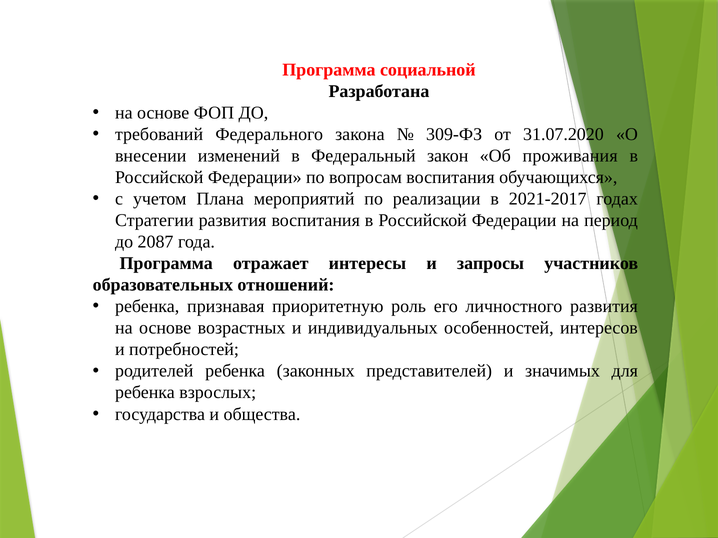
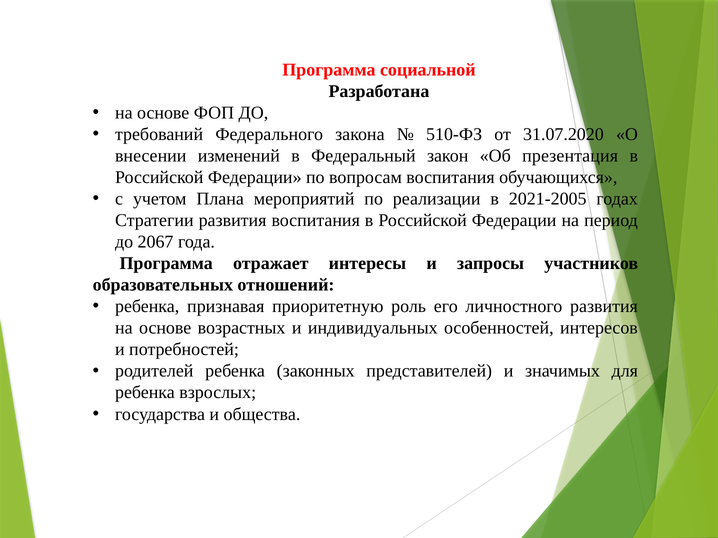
309-ФЗ: 309-ФЗ -> 510-ФЗ
проживания: проживания -> презентация
2021-2017: 2021-2017 -> 2021-2005
2087: 2087 -> 2067
